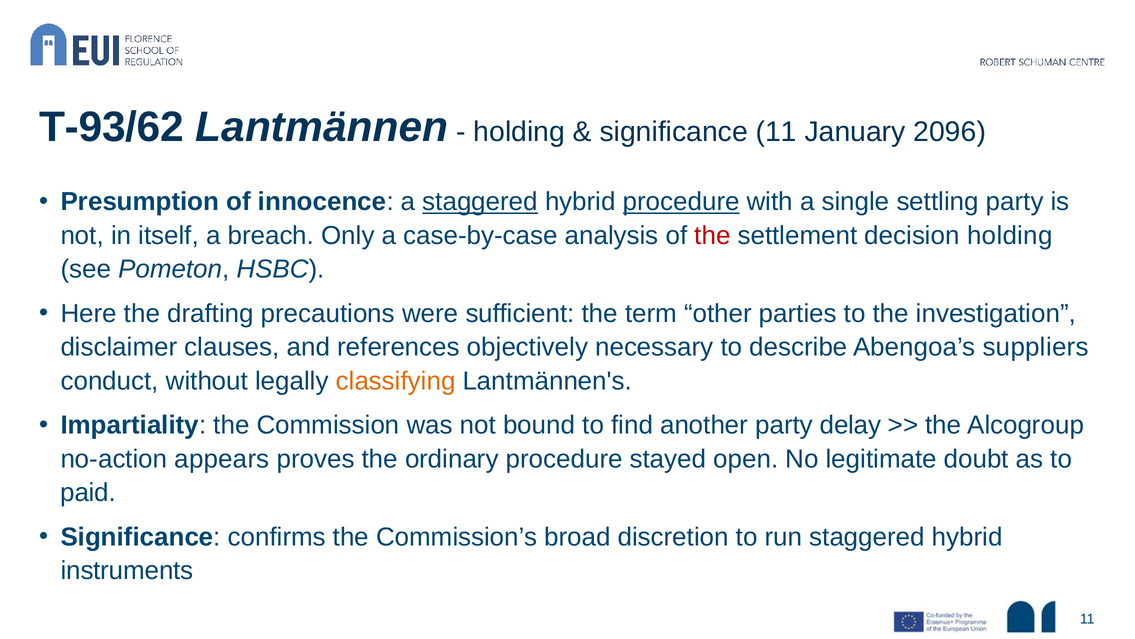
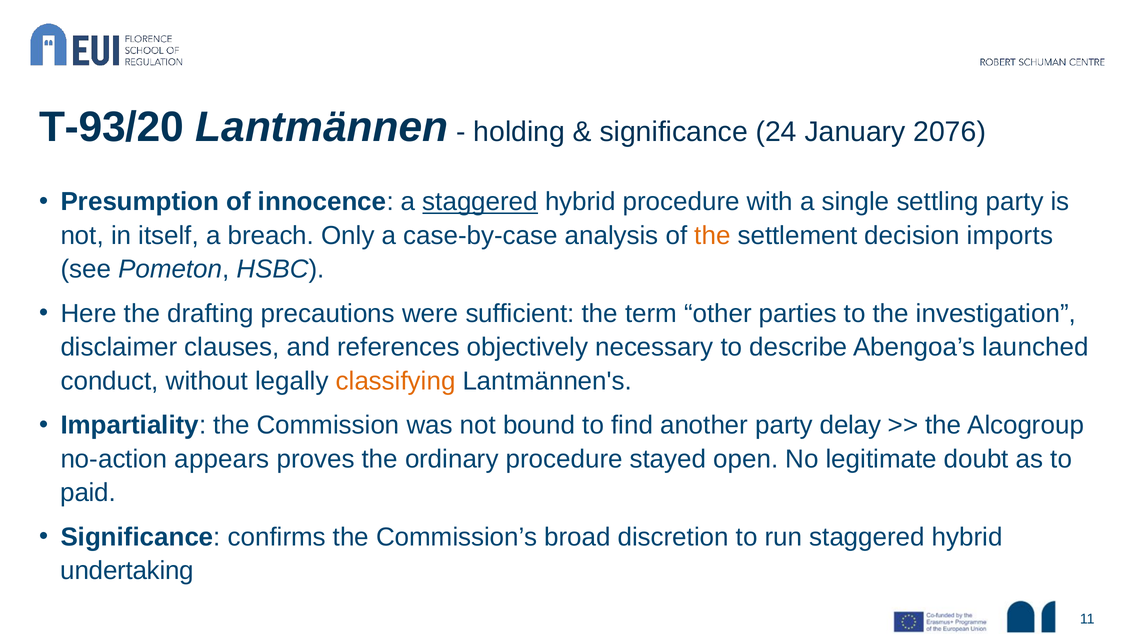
T-93/62: T-93/62 -> T-93/20
significance 11: 11 -> 24
2096: 2096 -> 2076
procedure at (681, 202) underline: present -> none
the at (713, 235) colour: red -> orange
decision holding: holding -> imports
suppliers: suppliers -> launched
instruments: instruments -> undertaking
